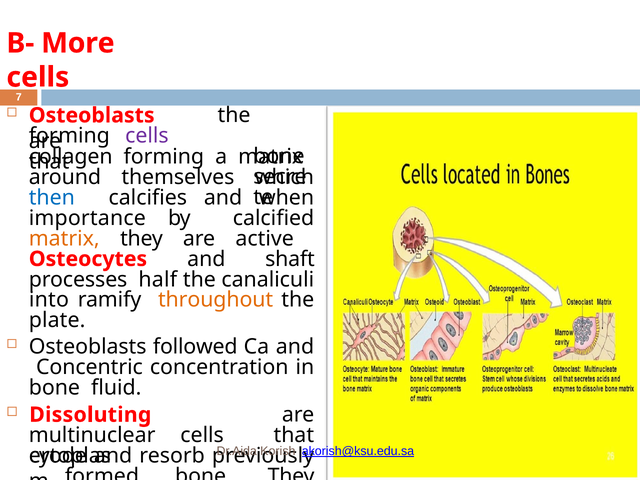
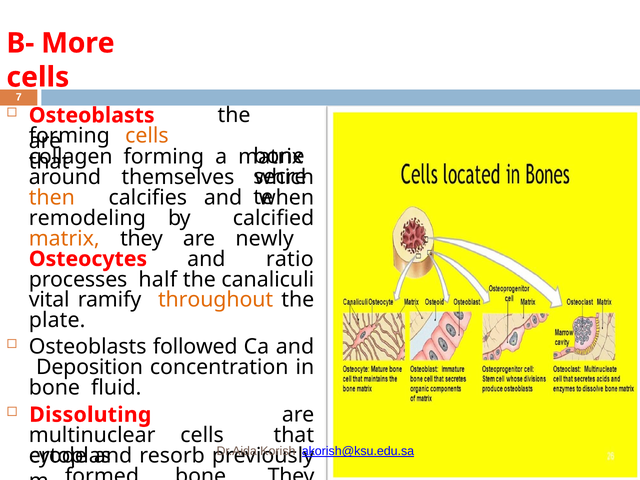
cells at (147, 136) colour: purple -> orange
then colour: blue -> orange
importance: importance -> remodeling
active: active -> newly
shaft: shaft -> ratio
into: into -> vital
Concentric: Concentric -> Deposition
